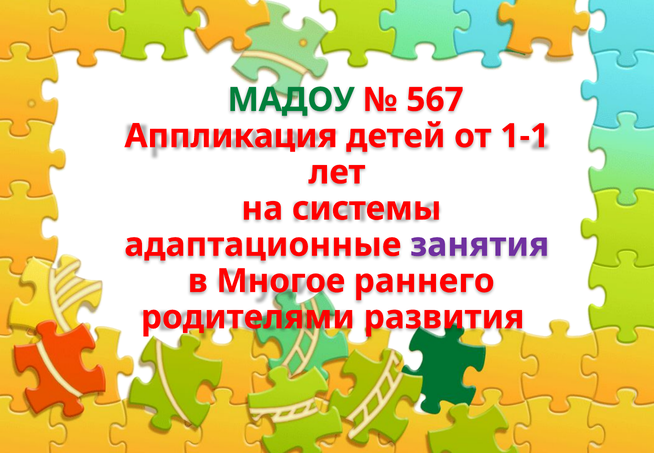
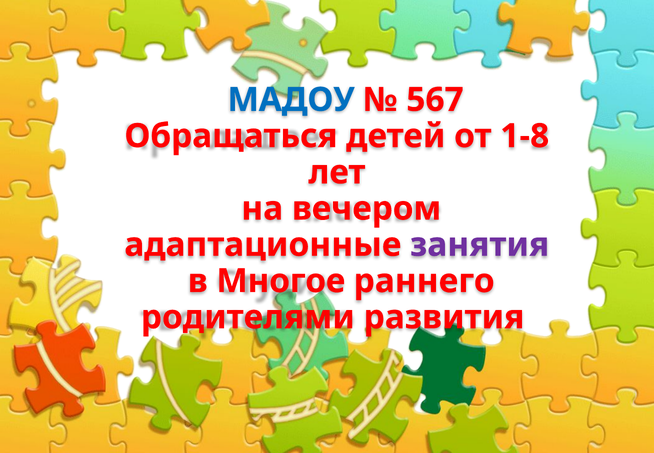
МАДОУ colour: green -> blue
Аппликация: Аппликация -> Обращаться
1-1: 1-1 -> 1-8
системы: системы -> вечером
